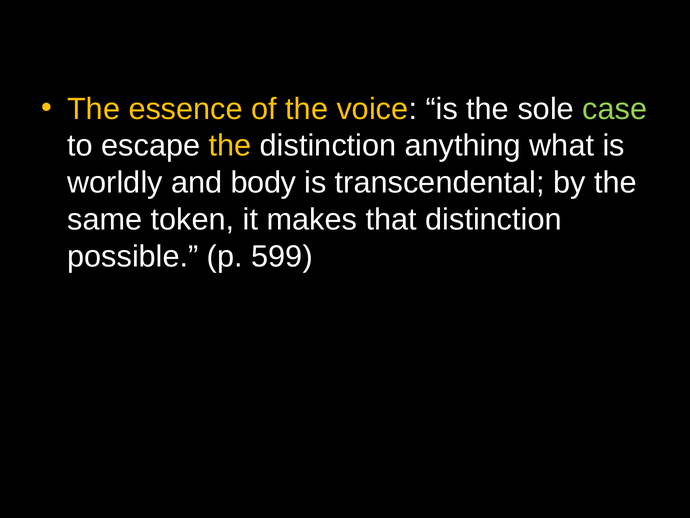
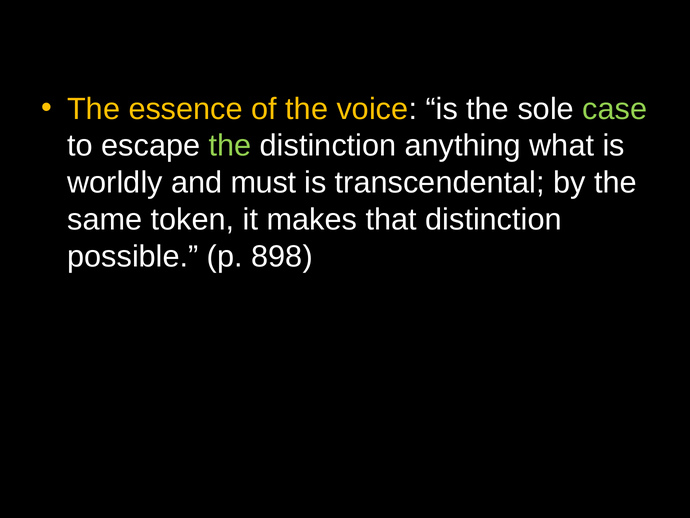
the at (230, 146) colour: yellow -> light green
body: body -> must
599: 599 -> 898
